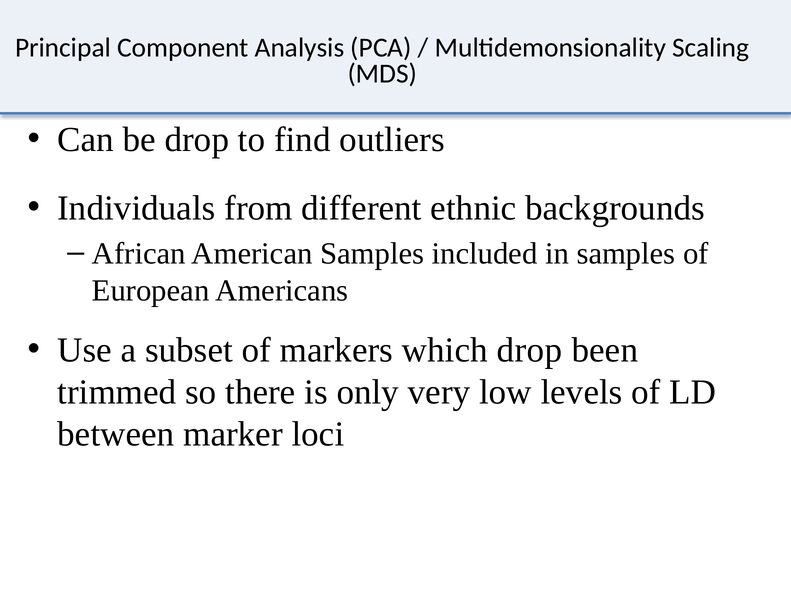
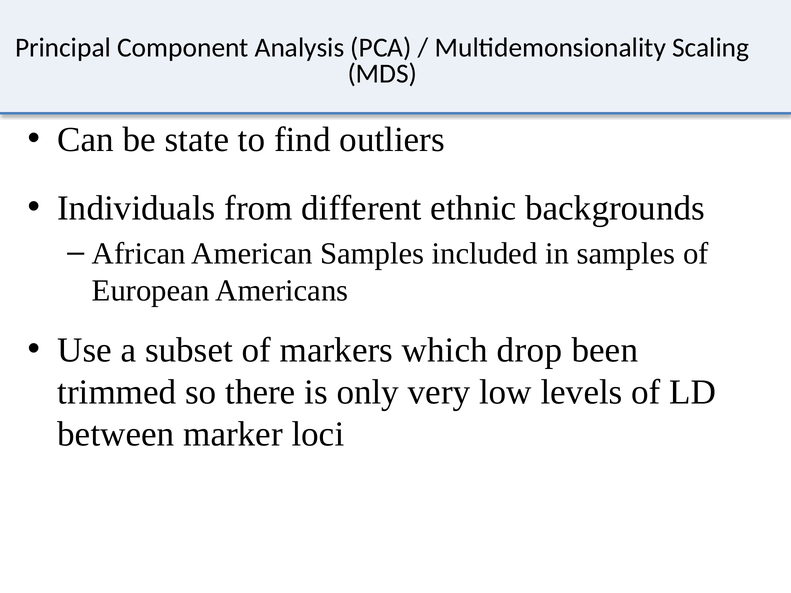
be drop: drop -> state
